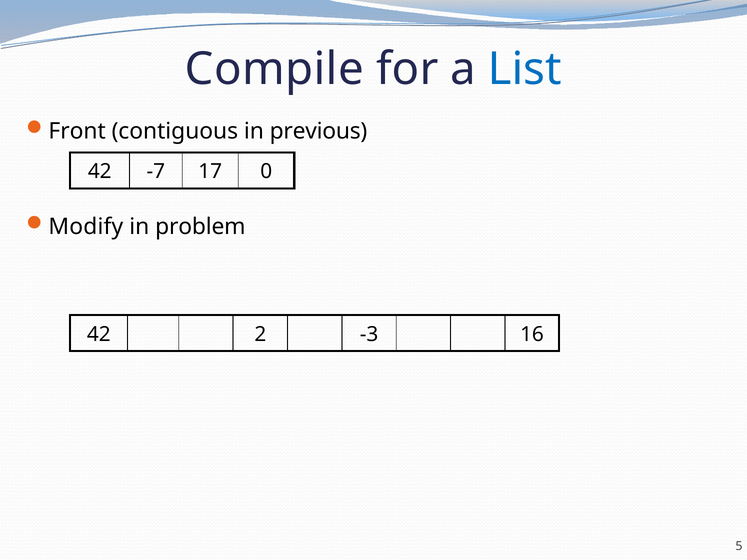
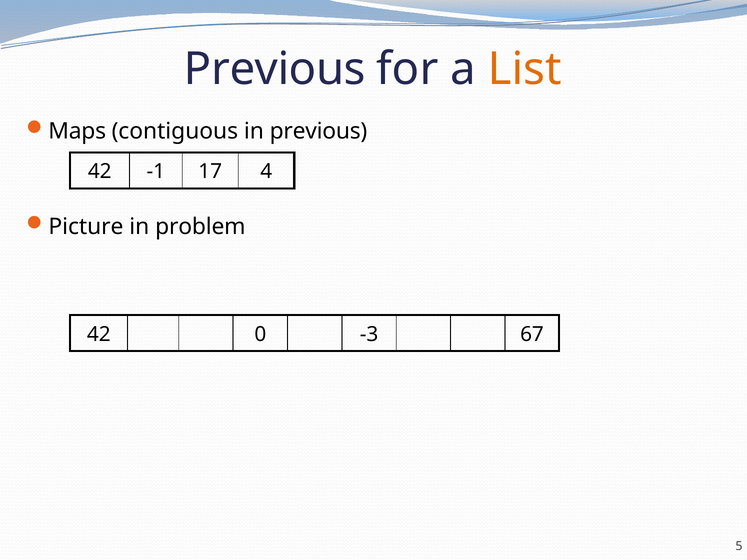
Compile at (274, 69): Compile -> Previous
List colour: blue -> orange
Front: Front -> Maps
-7: -7 -> -1
0: 0 -> 4
Modify: Modify -> Picture
2: 2 -> 0
16: 16 -> 67
